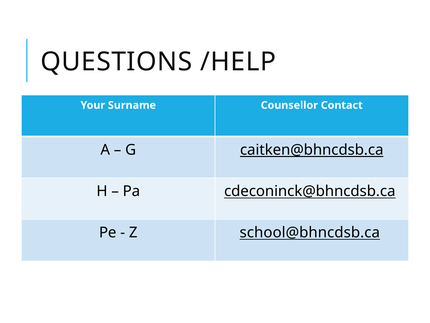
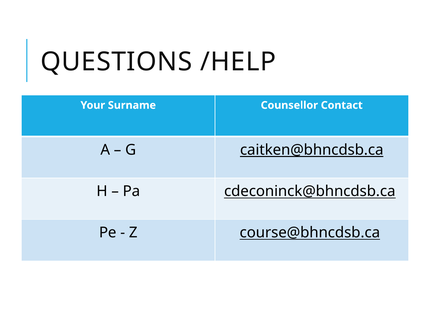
school@bhncdsb.ca: school@bhncdsb.ca -> course@bhncdsb.ca
